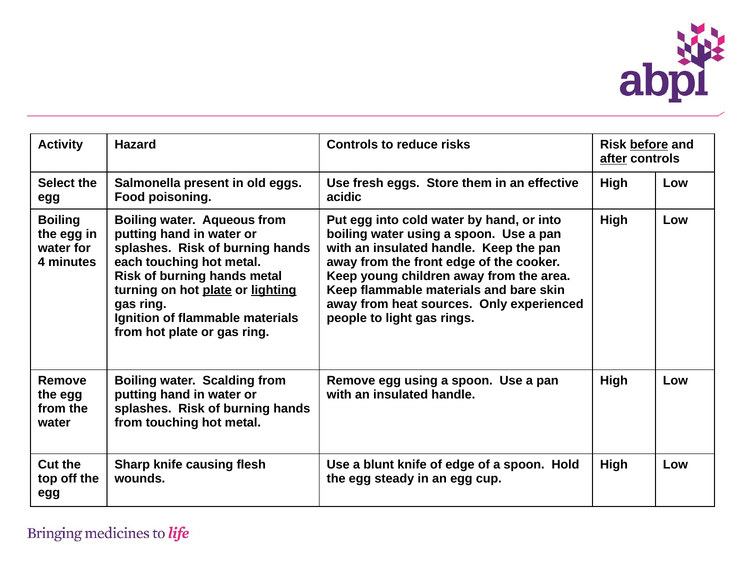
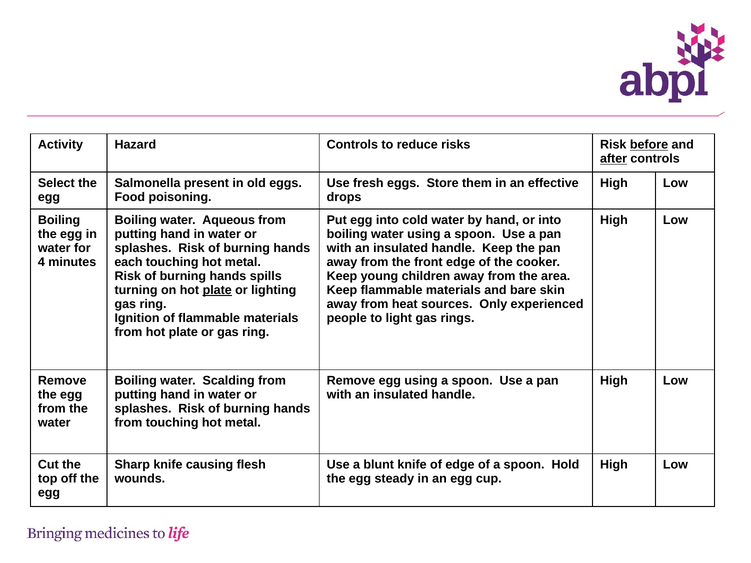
acidic: acidic -> drops
hands metal: metal -> spills
lighting underline: present -> none
